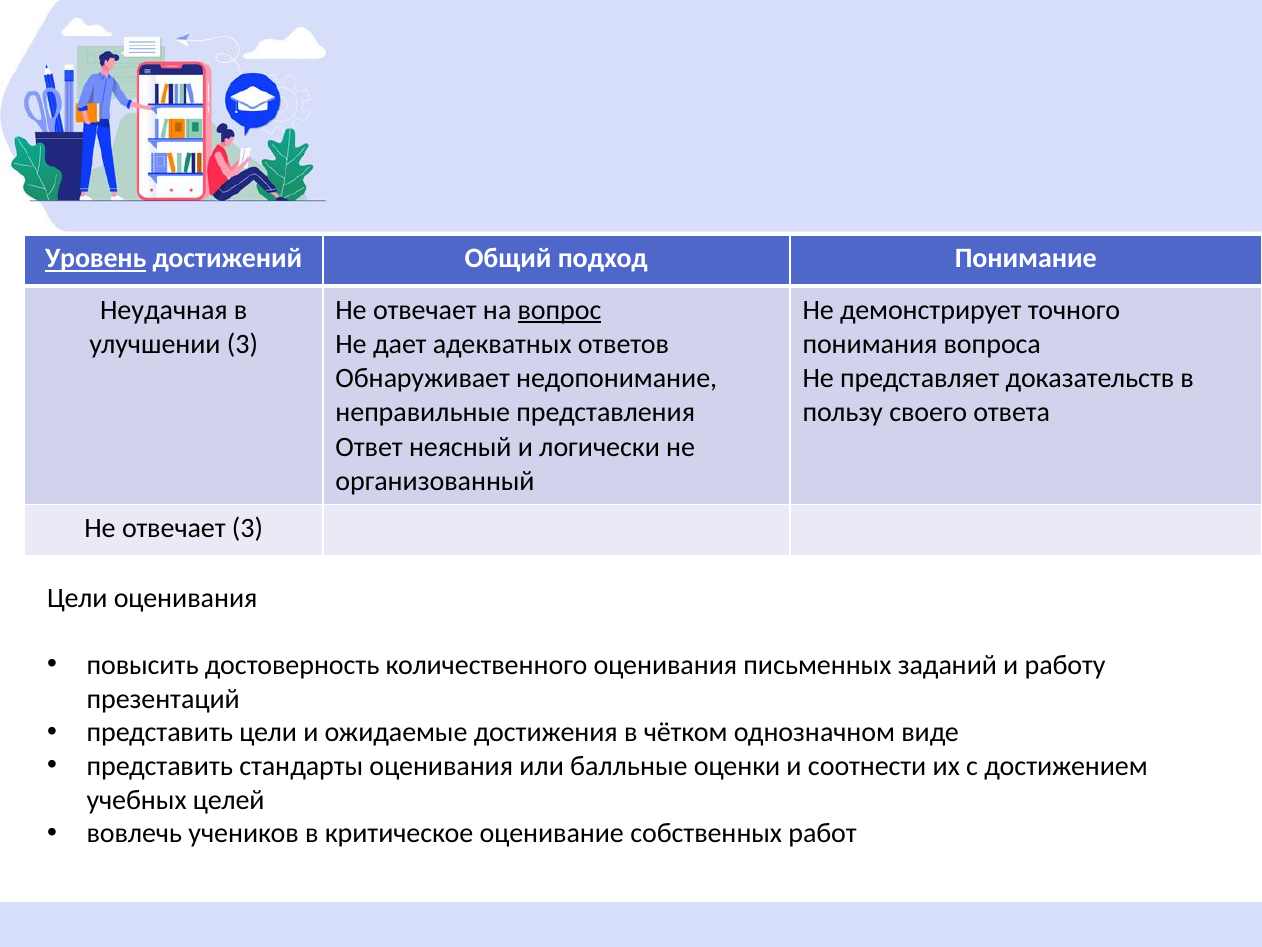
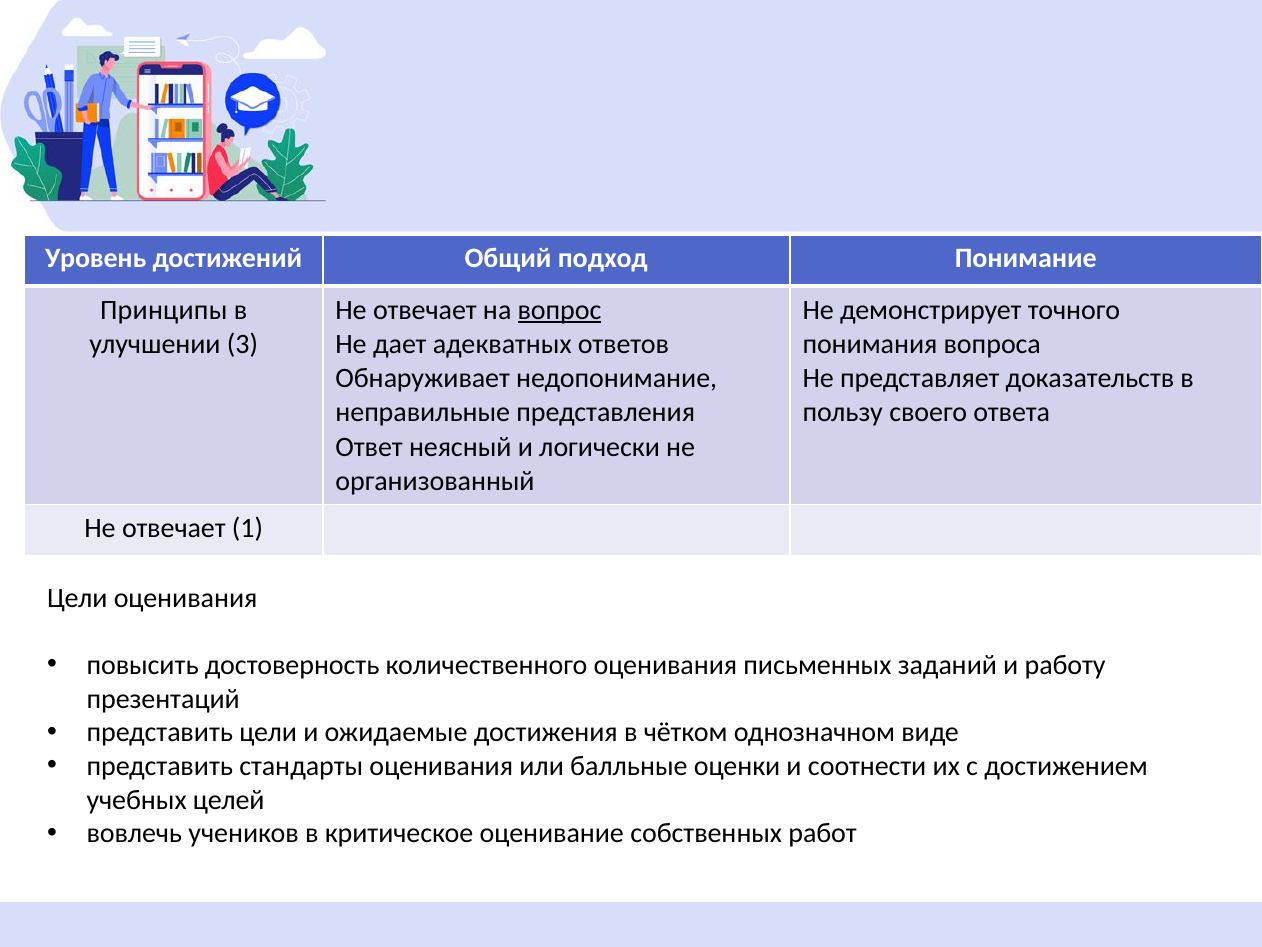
Уровень underline: present -> none
Неудачная: Неудачная -> Принципы
отвечает 3: 3 -> 1
